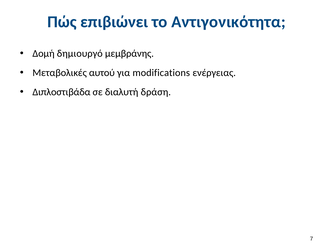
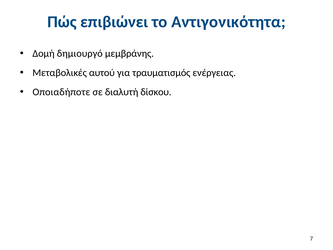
modifications: modifications -> τραυματισμός
Διπλοστιβάδα: Διπλοστιβάδα -> Οποιαδήποτε
δράση: δράση -> δίσκου
